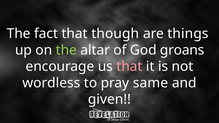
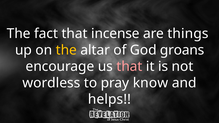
though: though -> incense
the at (66, 50) colour: light green -> yellow
same: same -> know
given: given -> helps
